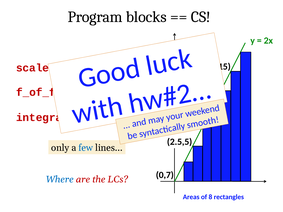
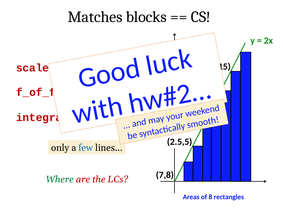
Program: Program -> Matches
0,7: 0,7 -> 7,8
Where colour: blue -> green
